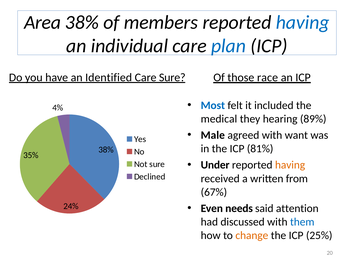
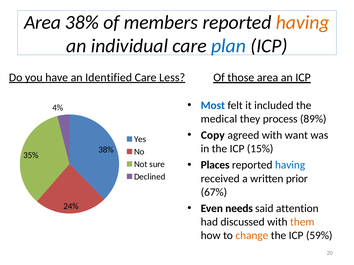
having at (303, 22) colour: blue -> orange
Care Sure: Sure -> Less
those race: race -> area
hearing: hearing -> process
Male: Male -> Copy
81%: 81% -> 15%
Under: Under -> Places
having at (290, 165) colour: orange -> blue
from: from -> prior
them colour: blue -> orange
25%: 25% -> 59%
